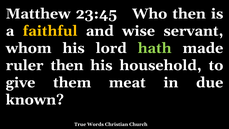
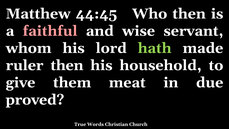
23:45: 23:45 -> 44:45
faithful colour: yellow -> pink
known: known -> proved
